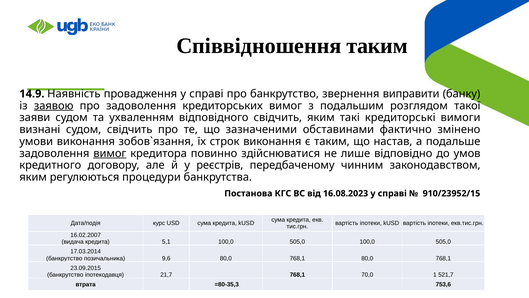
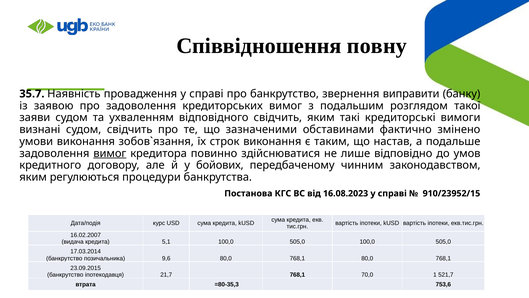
Співвідношення таким: таким -> повну
14.9: 14.9 -> 35.7
заявою underline: present -> none
реєстрів: реєстрів -> бойових
